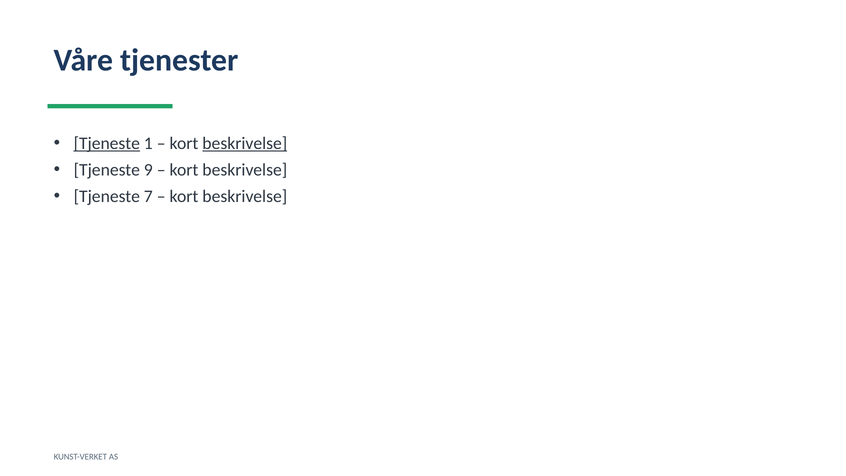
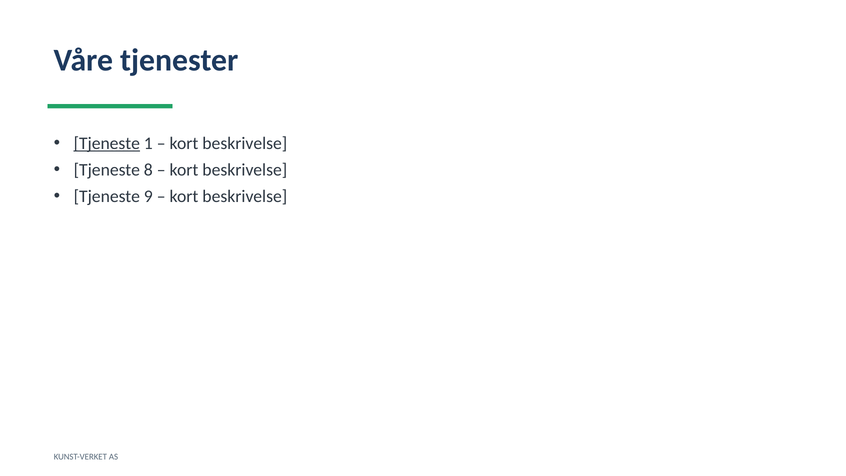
beskrivelse at (245, 143) underline: present -> none
9: 9 -> 8
7: 7 -> 9
